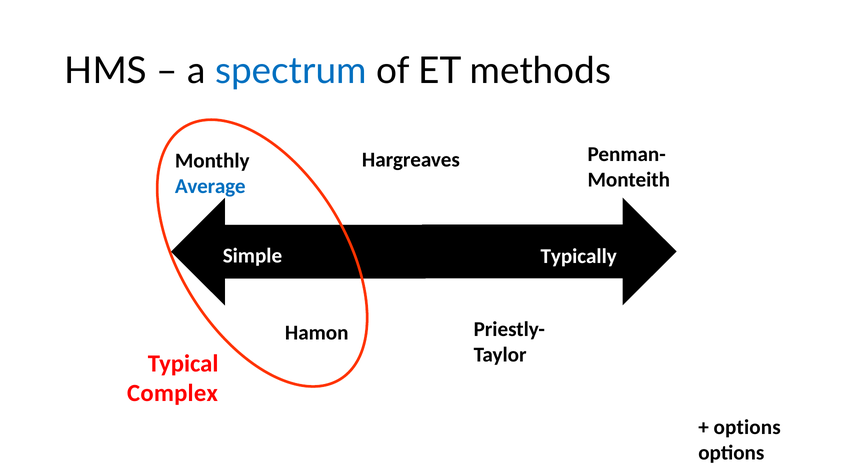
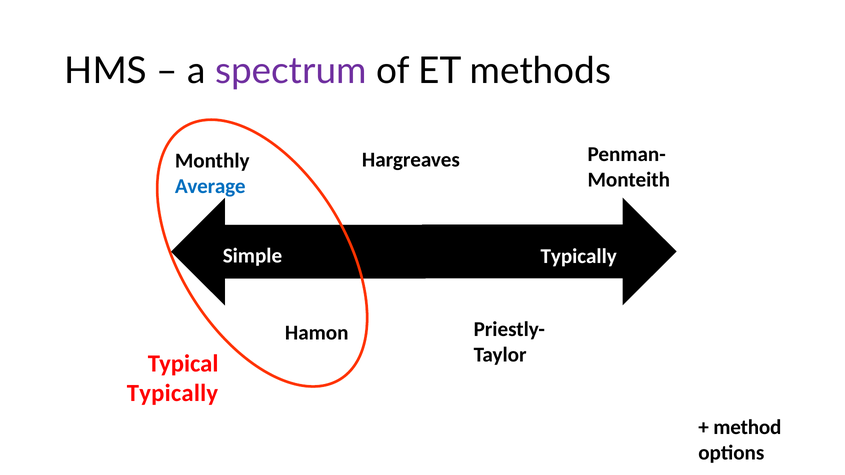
spectrum colour: blue -> purple
Complex at (172, 393): Complex -> Typically
options at (747, 428): options -> method
